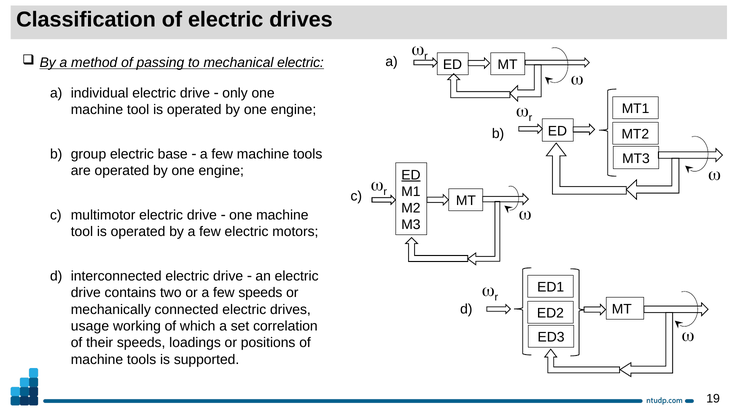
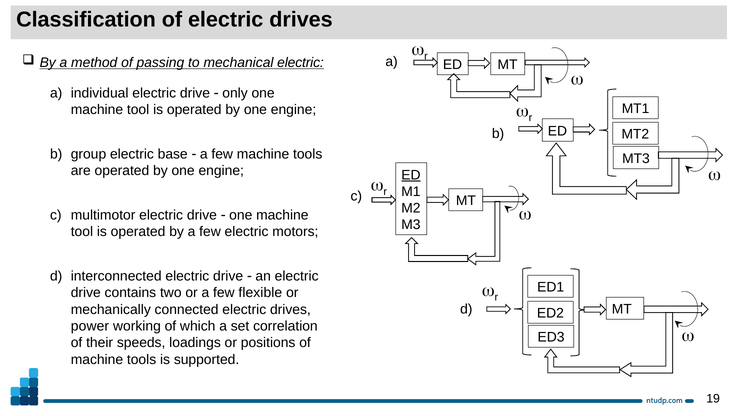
few speeds: speeds -> flexible
usage: usage -> power
